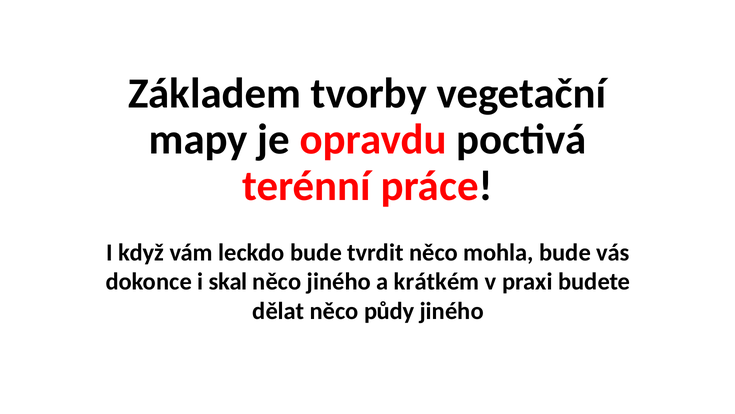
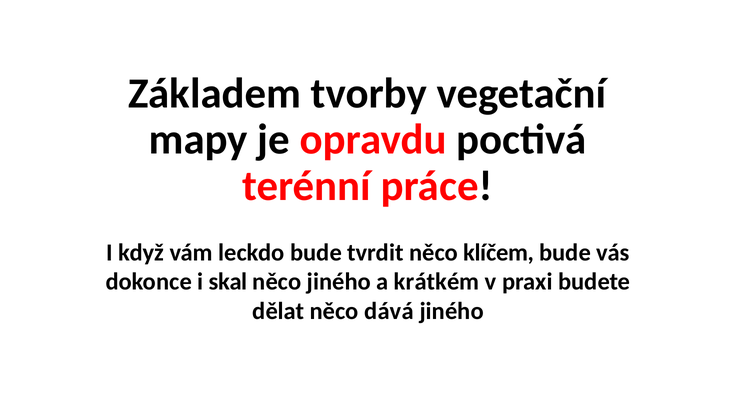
mohla: mohla -> klíčem
půdy: půdy -> dává
